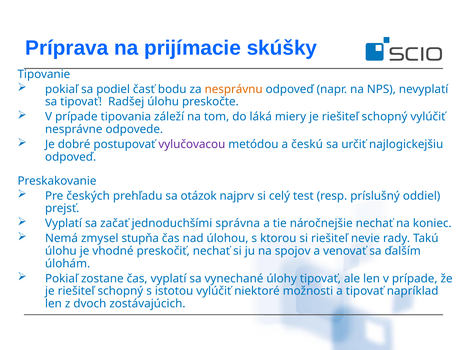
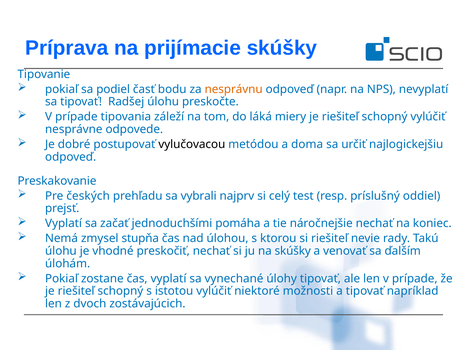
vylučovacou colour: purple -> black
českú: českú -> doma
otázok: otázok -> vybrali
správna: správna -> pomáha
na spojov: spojov -> skúšky
